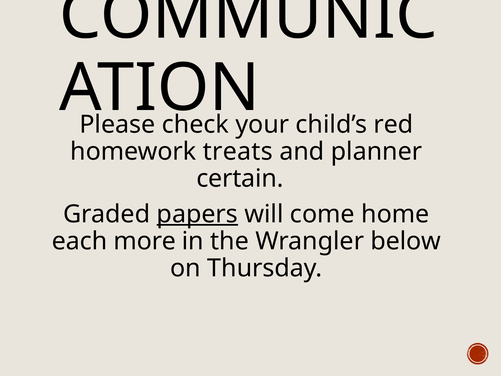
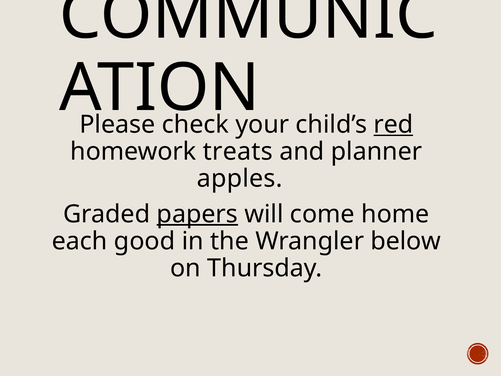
red underline: none -> present
certain: certain -> apples
more: more -> good
